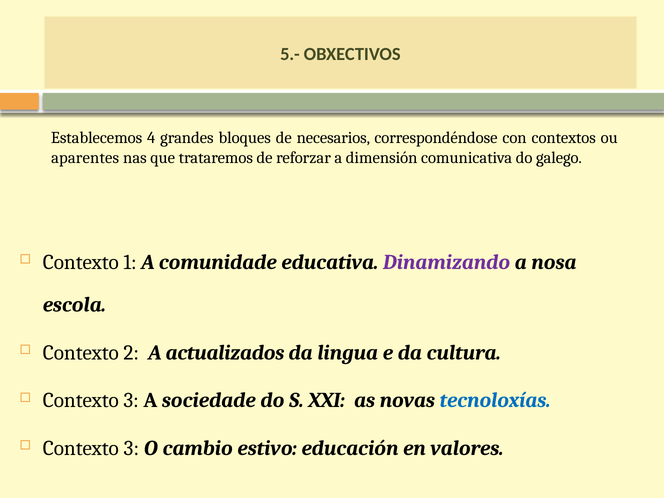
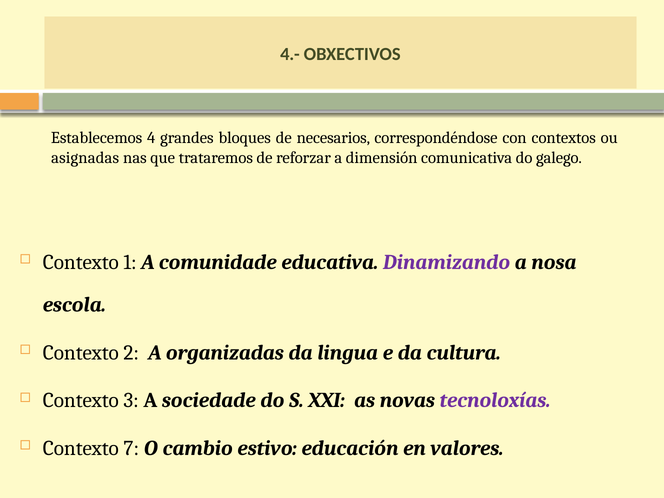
5.-: 5.- -> 4.-
aparentes: aparentes -> asignadas
actualizados: actualizados -> organizadas
tecnoloxías colour: blue -> purple
3 at (131, 448): 3 -> 7
